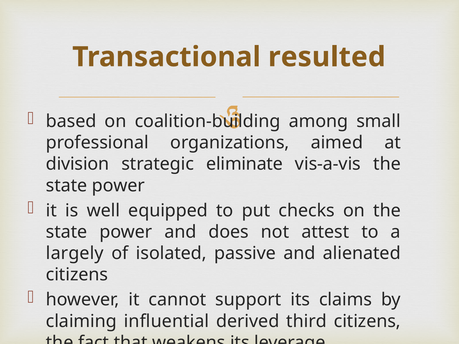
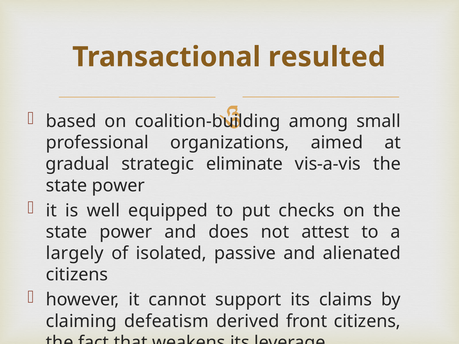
division: division -> gradual
influential: influential -> defeatism
third: third -> front
